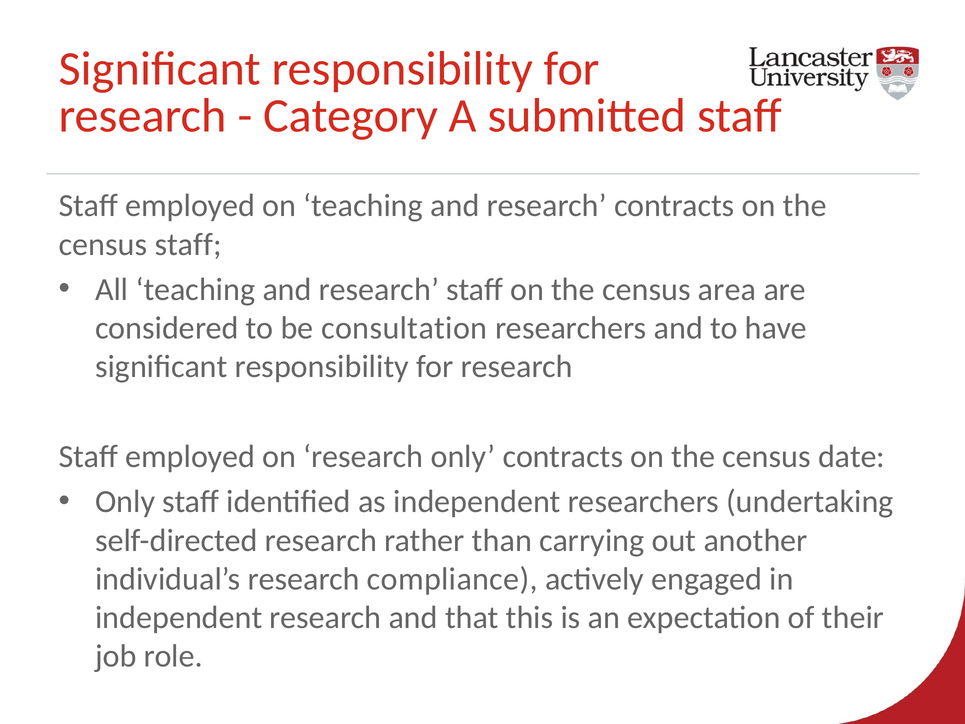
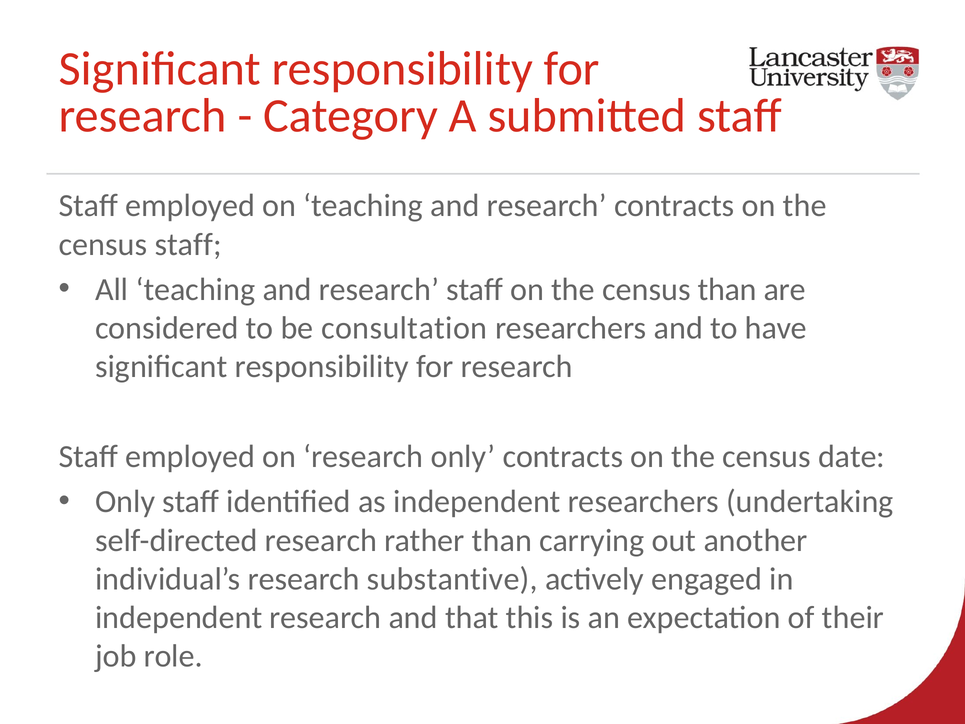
census area: area -> than
compliance: compliance -> substantive
